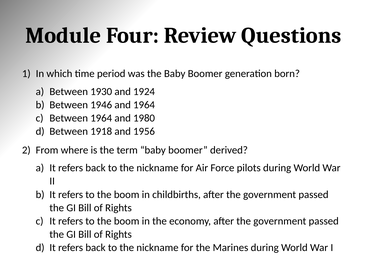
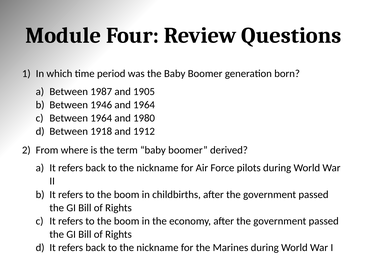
1930: 1930 -> 1987
1924: 1924 -> 1905
1956: 1956 -> 1912
